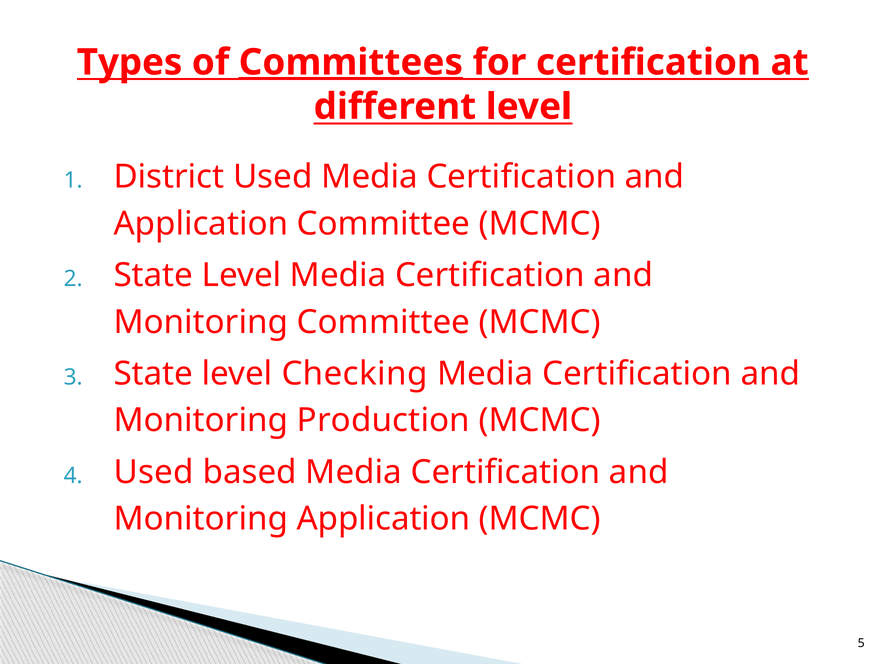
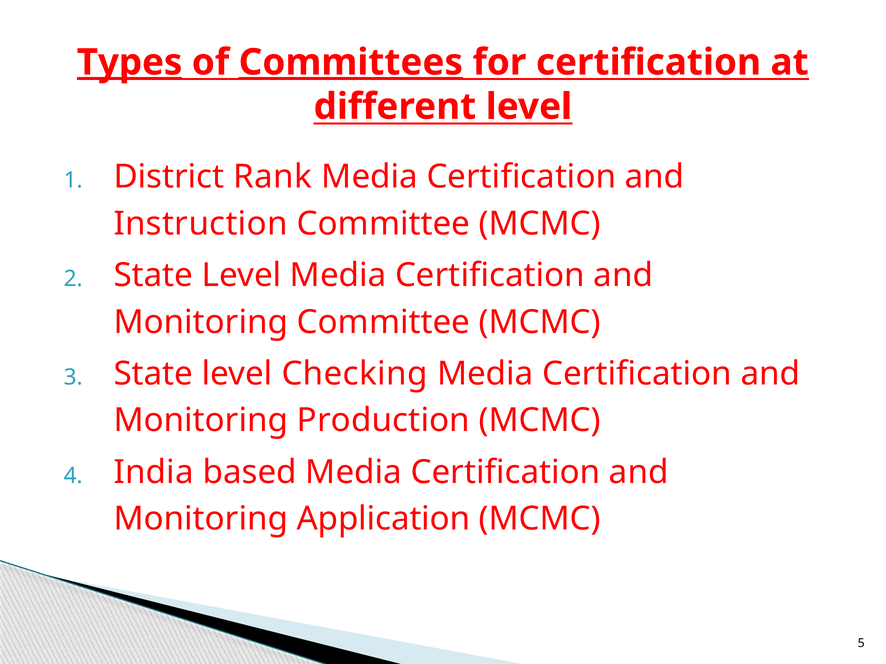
Types underline: none -> present
District Used: Used -> Rank
Application at (201, 224): Application -> Instruction
Used at (154, 472): Used -> India
